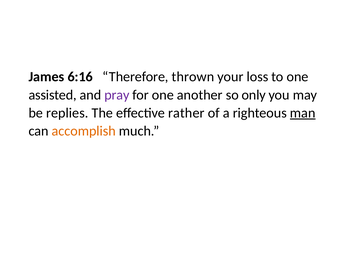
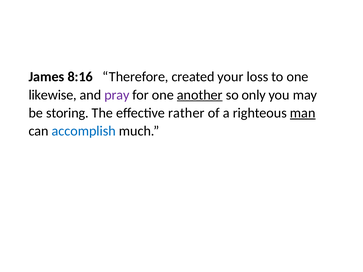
6:16: 6:16 -> 8:16
thrown: thrown -> created
assisted: assisted -> likewise
another underline: none -> present
replies: replies -> storing
accomplish colour: orange -> blue
